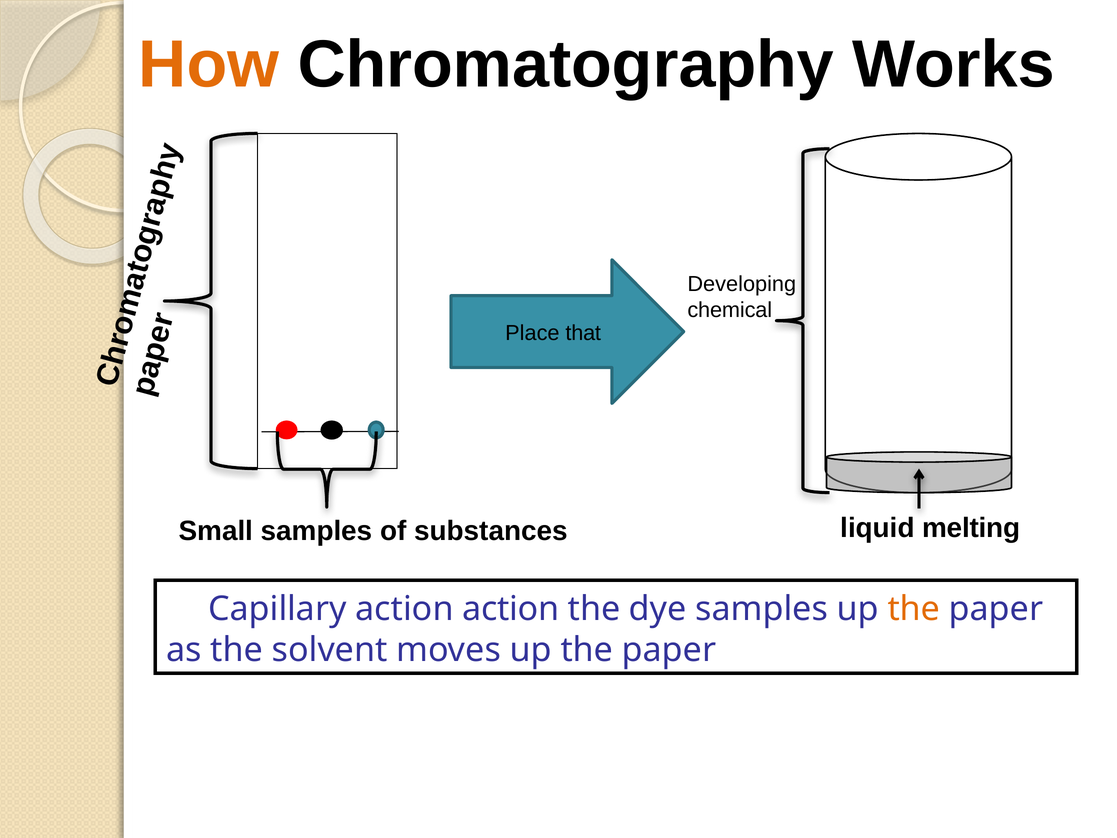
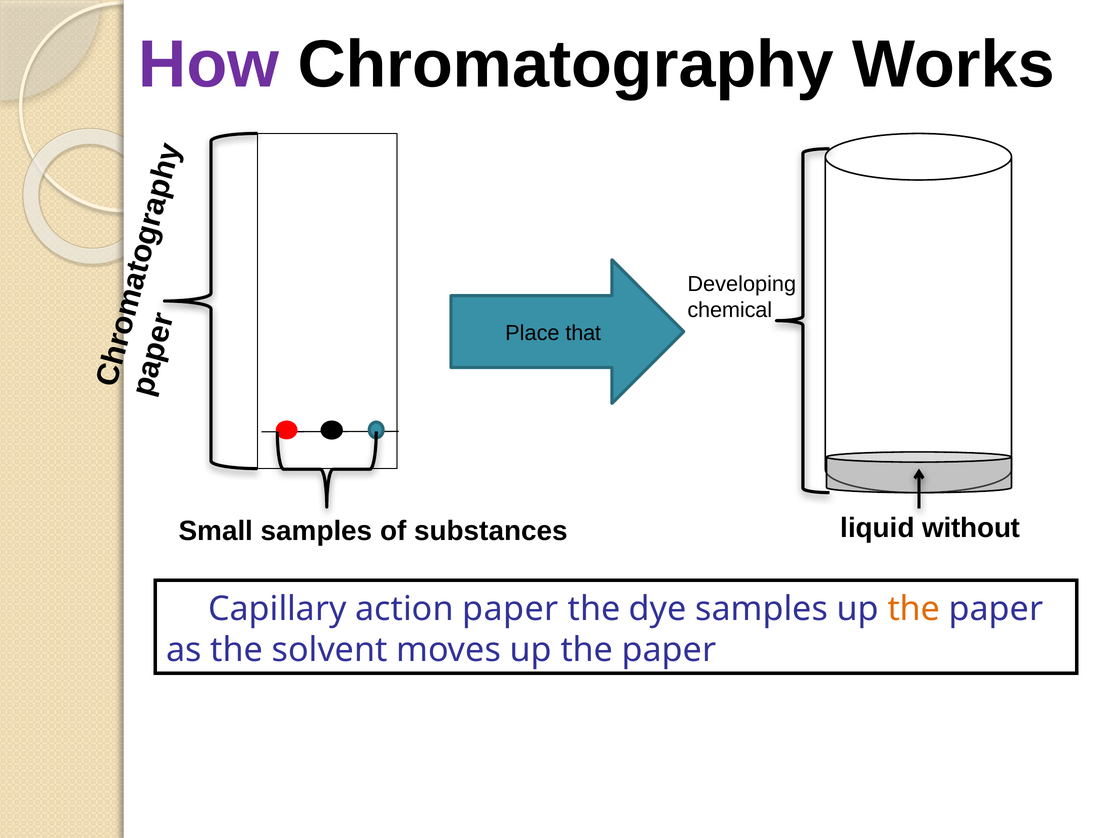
How colour: orange -> purple
melting: melting -> without
action action: action -> paper
